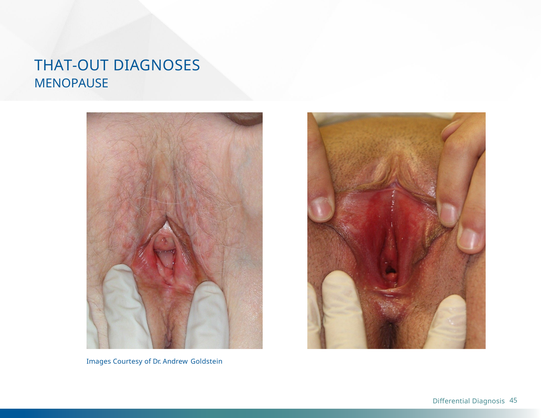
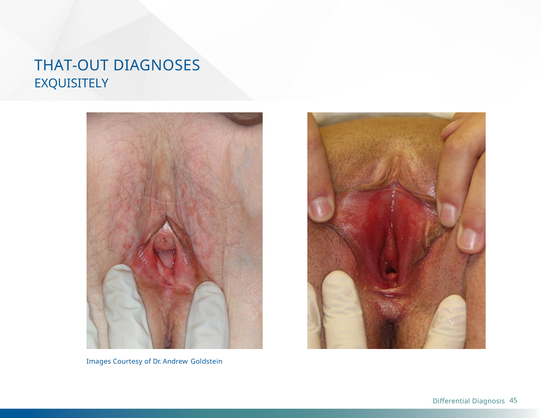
MENOPAUSE: MENOPAUSE -> EXQUISITELY
